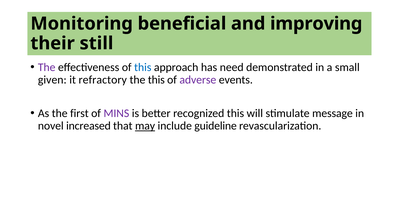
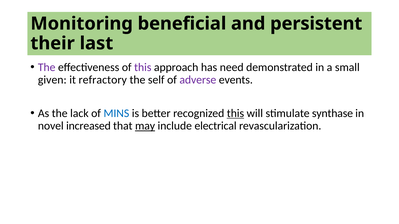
improving: improving -> persistent
still: still -> last
this at (143, 67) colour: blue -> purple
the this: this -> self
first: first -> lack
MINS colour: purple -> blue
this at (235, 113) underline: none -> present
message: message -> synthase
guideline: guideline -> electrical
